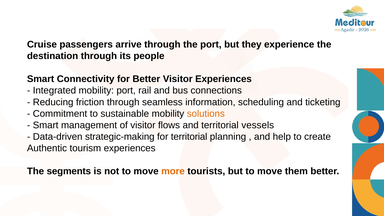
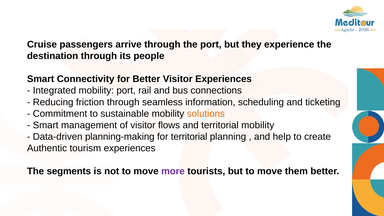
territorial vessels: vessels -> mobility
strategic-making: strategic-making -> planning-making
more colour: orange -> purple
